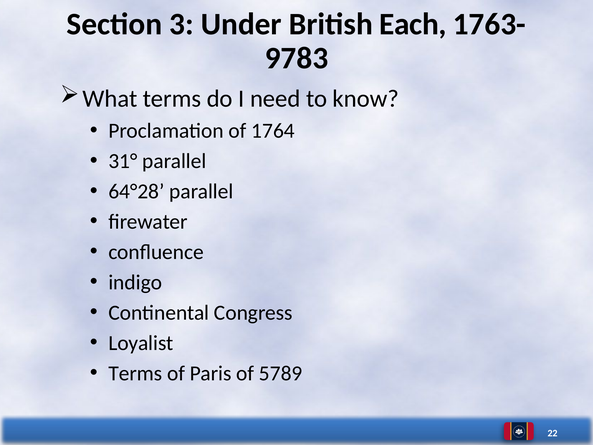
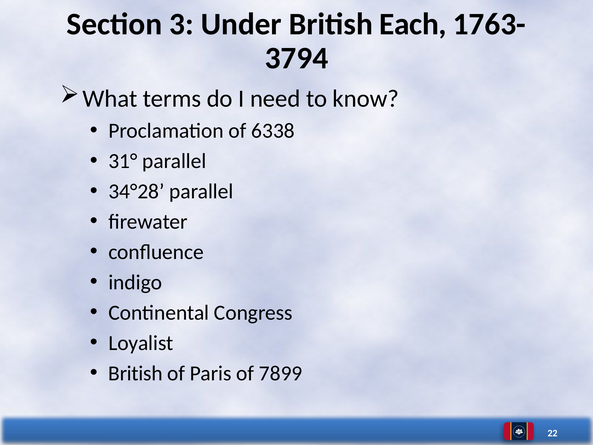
9783: 9783 -> 3794
1764: 1764 -> 6338
64°28: 64°28 -> 34°28
Terms at (135, 373): Terms -> British
5789: 5789 -> 7899
